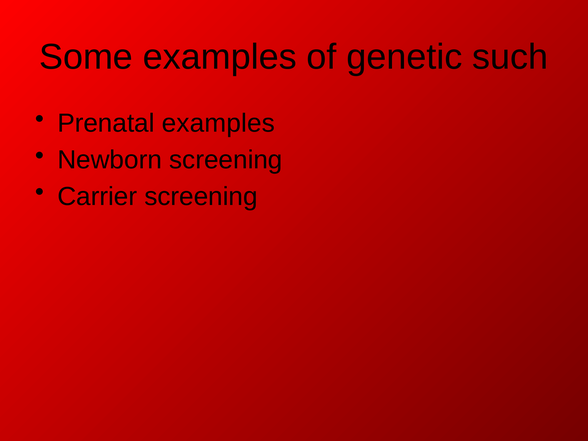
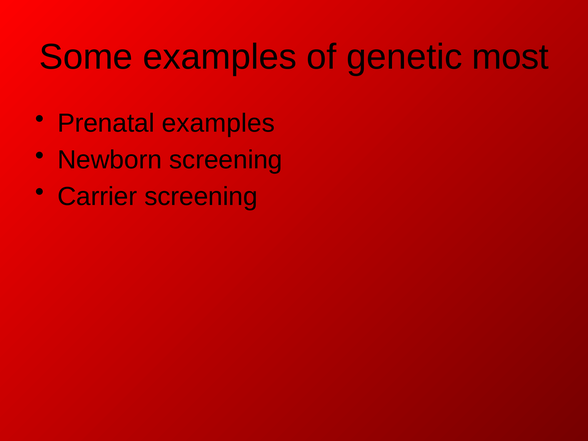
such: such -> most
